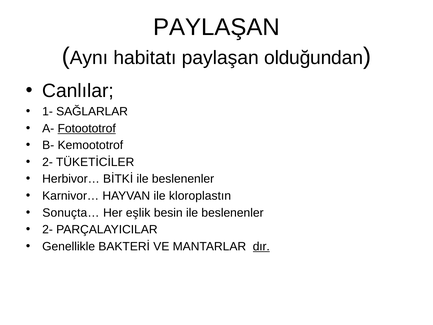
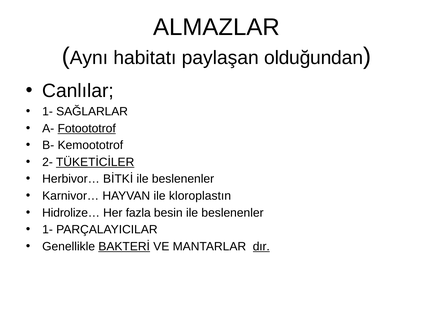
PAYLAŞAN at (216, 27): PAYLAŞAN -> ALMAZLAR
TÜKETİCİLER underline: none -> present
Sonuçta…: Sonuçta… -> Hidrolize…
eşlik: eşlik -> fazla
2- at (48, 229): 2- -> 1-
BAKTERİ underline: none -> present
